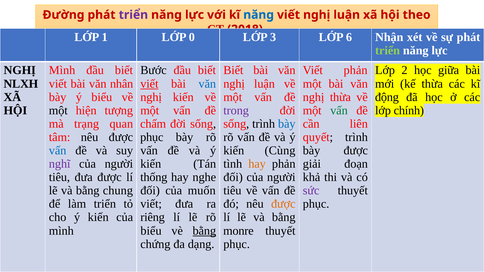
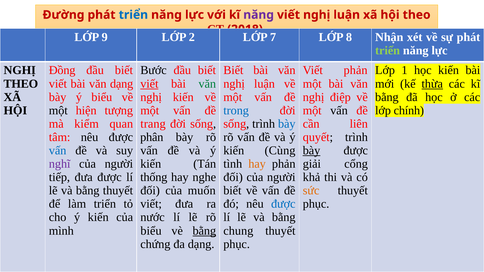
triển at (133, 15) colour: purple -> blue
năng at (259, 15) colour: blue -> purple
1: 1 -> 9
0: 0 -> 2
3: 3 -> 7
6: 6 -> 8
Mình at (62, 70): Mình -> Đồng
2: 2 -> 1
học giữa: giữa -> kiến
NLXH at (21, 84): NLXH -> THEO
văn nhân: nhân -> dạng
văn at (207, 84) colour: blue -> green
thừa at (432, 84) underline: none -> present
nghị thừa: thừa -> điệp
động at (387, 97): động -> bằng
trong colour: purple -> blue
vấn at (339, 111) colour: green -> black
trạng: trạng -> kiểm
chấm: chấm -> trang
phục at (152, 137): phục -> phân
bày at (312, 151) underline: none -> present
đoạn: đoạn -> cổng
tiêu at (59, 177): tiêu -> tiếp
bằng chung: chung -> thuyết
tiêu at (232, 191): tiêu -> biết
sức colour: purple -> orange
được at (283, 204) colour: orange -> blue
riêng: riêng -> nước
monre: monre -> chung
